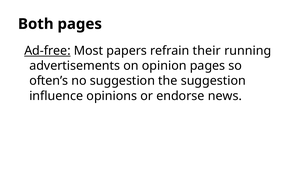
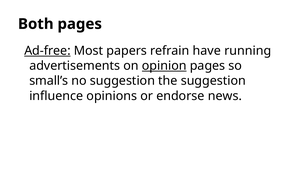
their: their -> have
opinion underline: none -> present
often’s: often’s -> small’s
